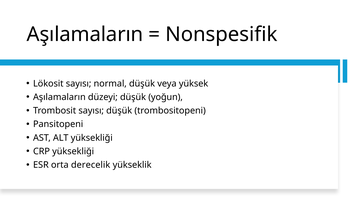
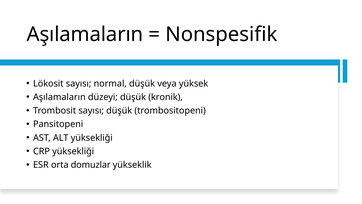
yoğun: yoğun -> kronik
derecelik: derecelik -> domuzlar
